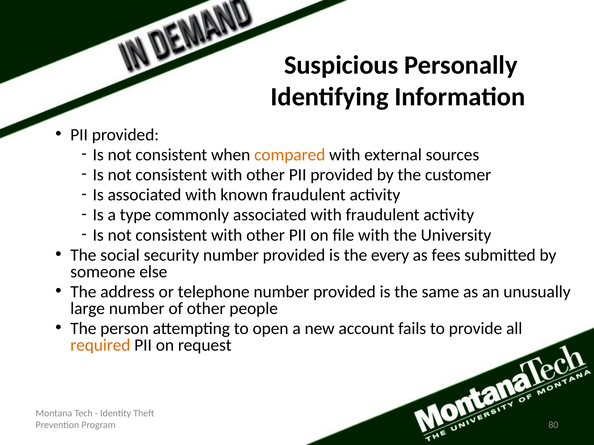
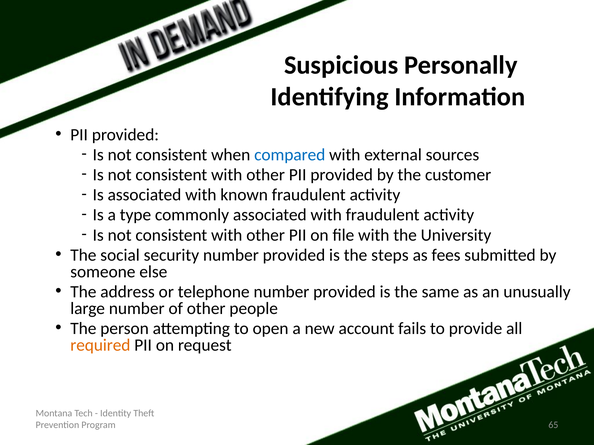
compared colour: orange -> blue
every: every -> steps
80: 80 -> 65
